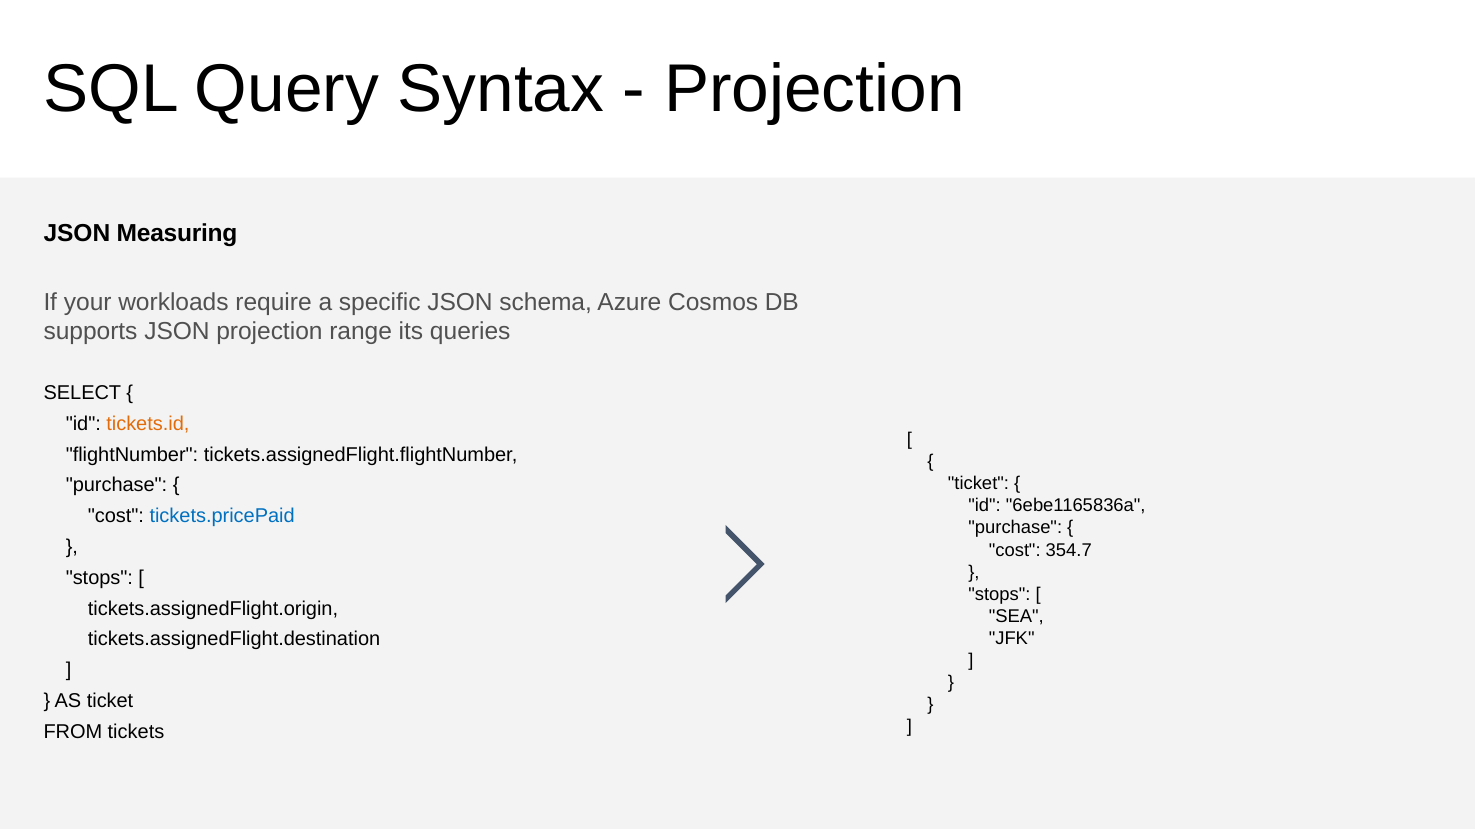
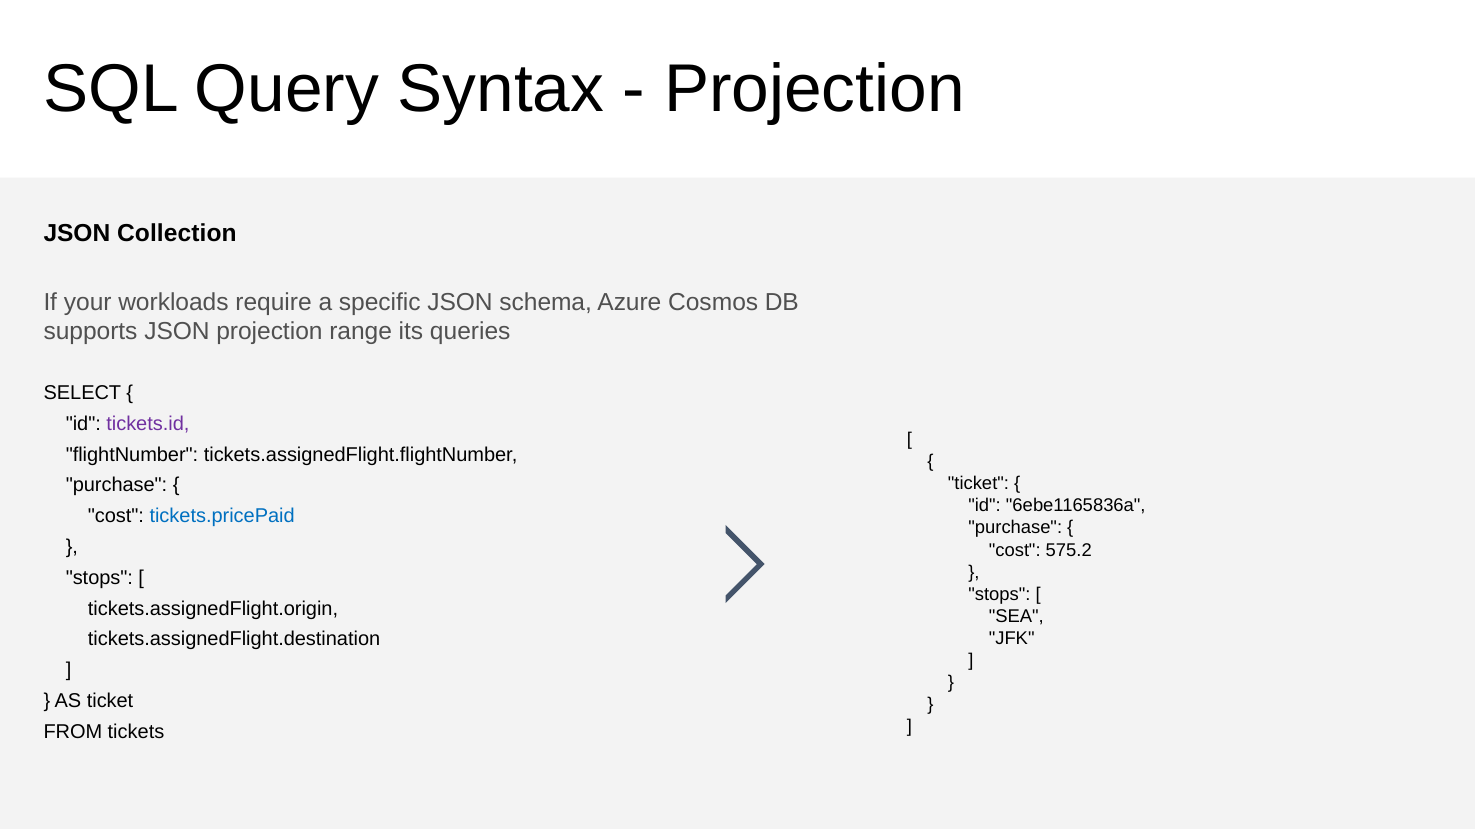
Measuring: Measuring -> Collection
tickets.id colour: orange -> purple
354.7: 354.7 -> 575.2
